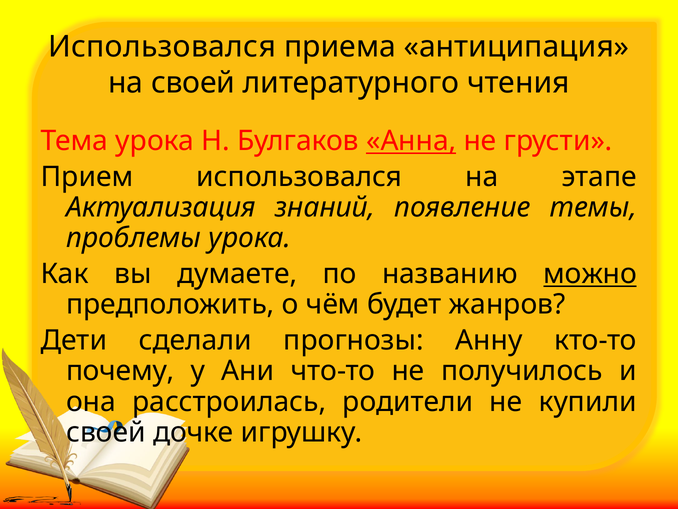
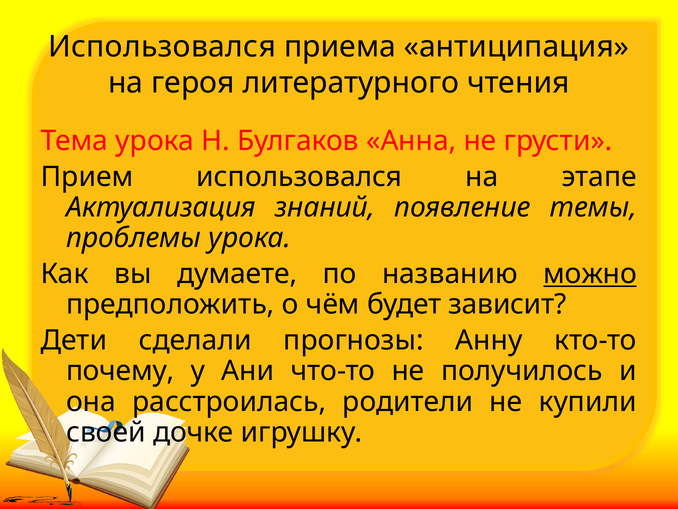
на своей: своей -> героя
Анна underline: present -> none
жанров: жанров -> зависит
